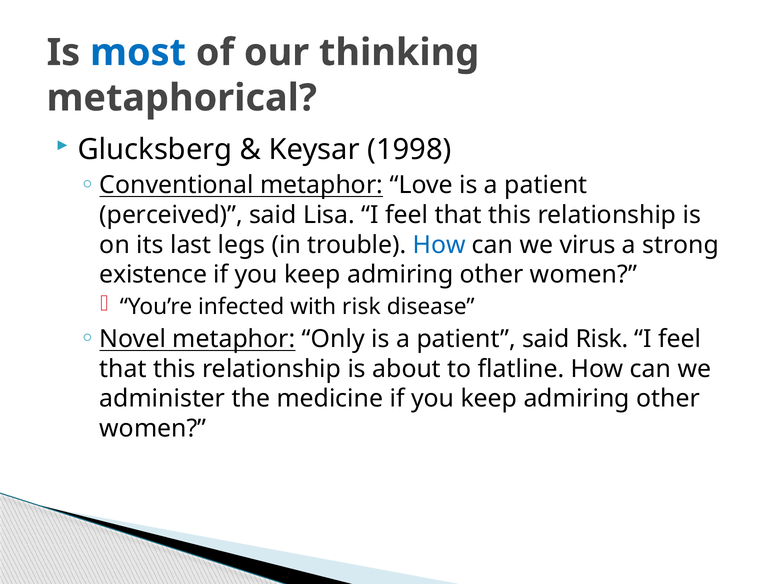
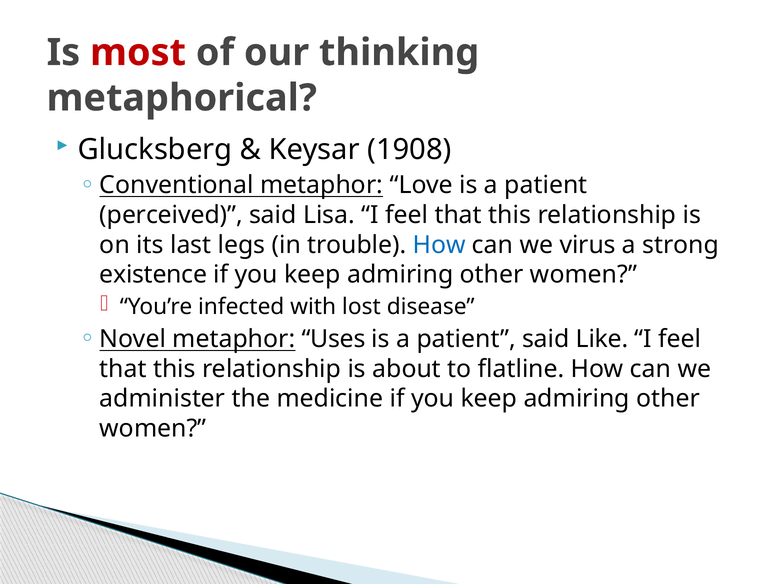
most colour: blue -> red
1998: 1998 -> 1908
with risk: risk -> lost
Only: Only -> Uses
said Risk: Risk -> Like
